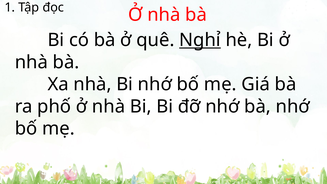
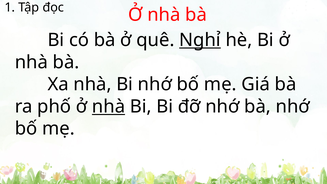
nhà at (109, 106) underline: none -> present
